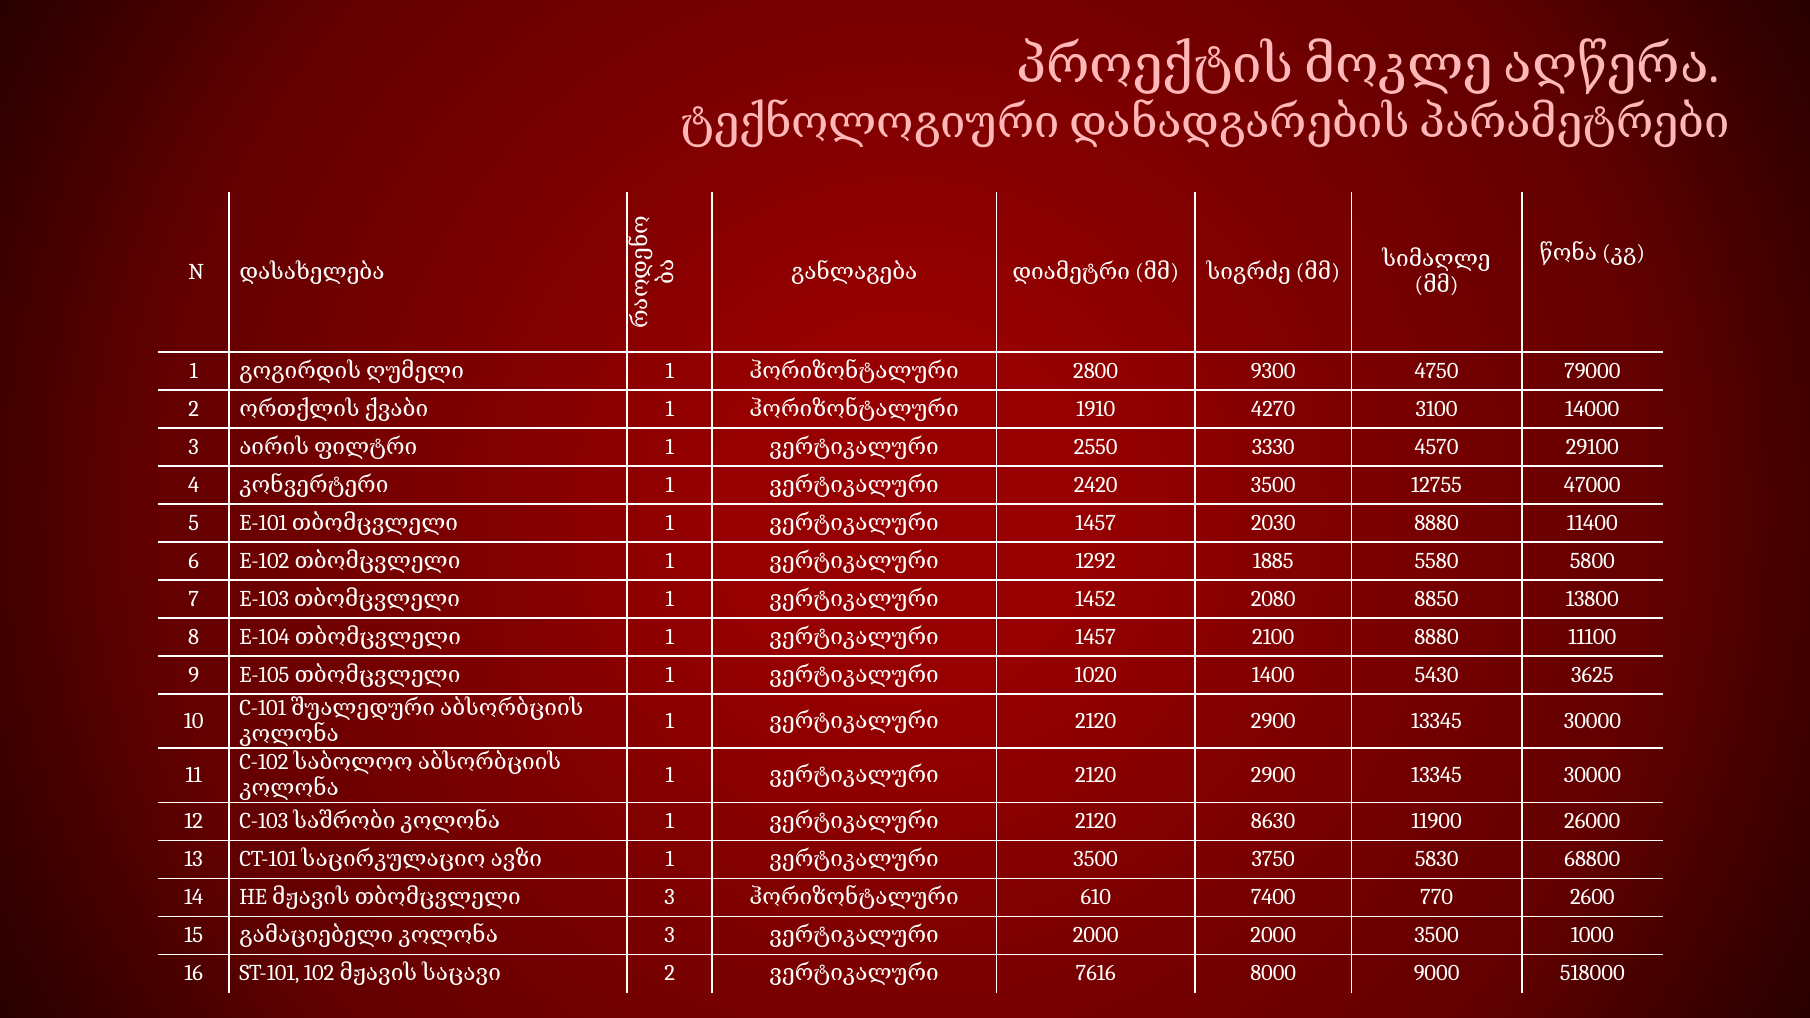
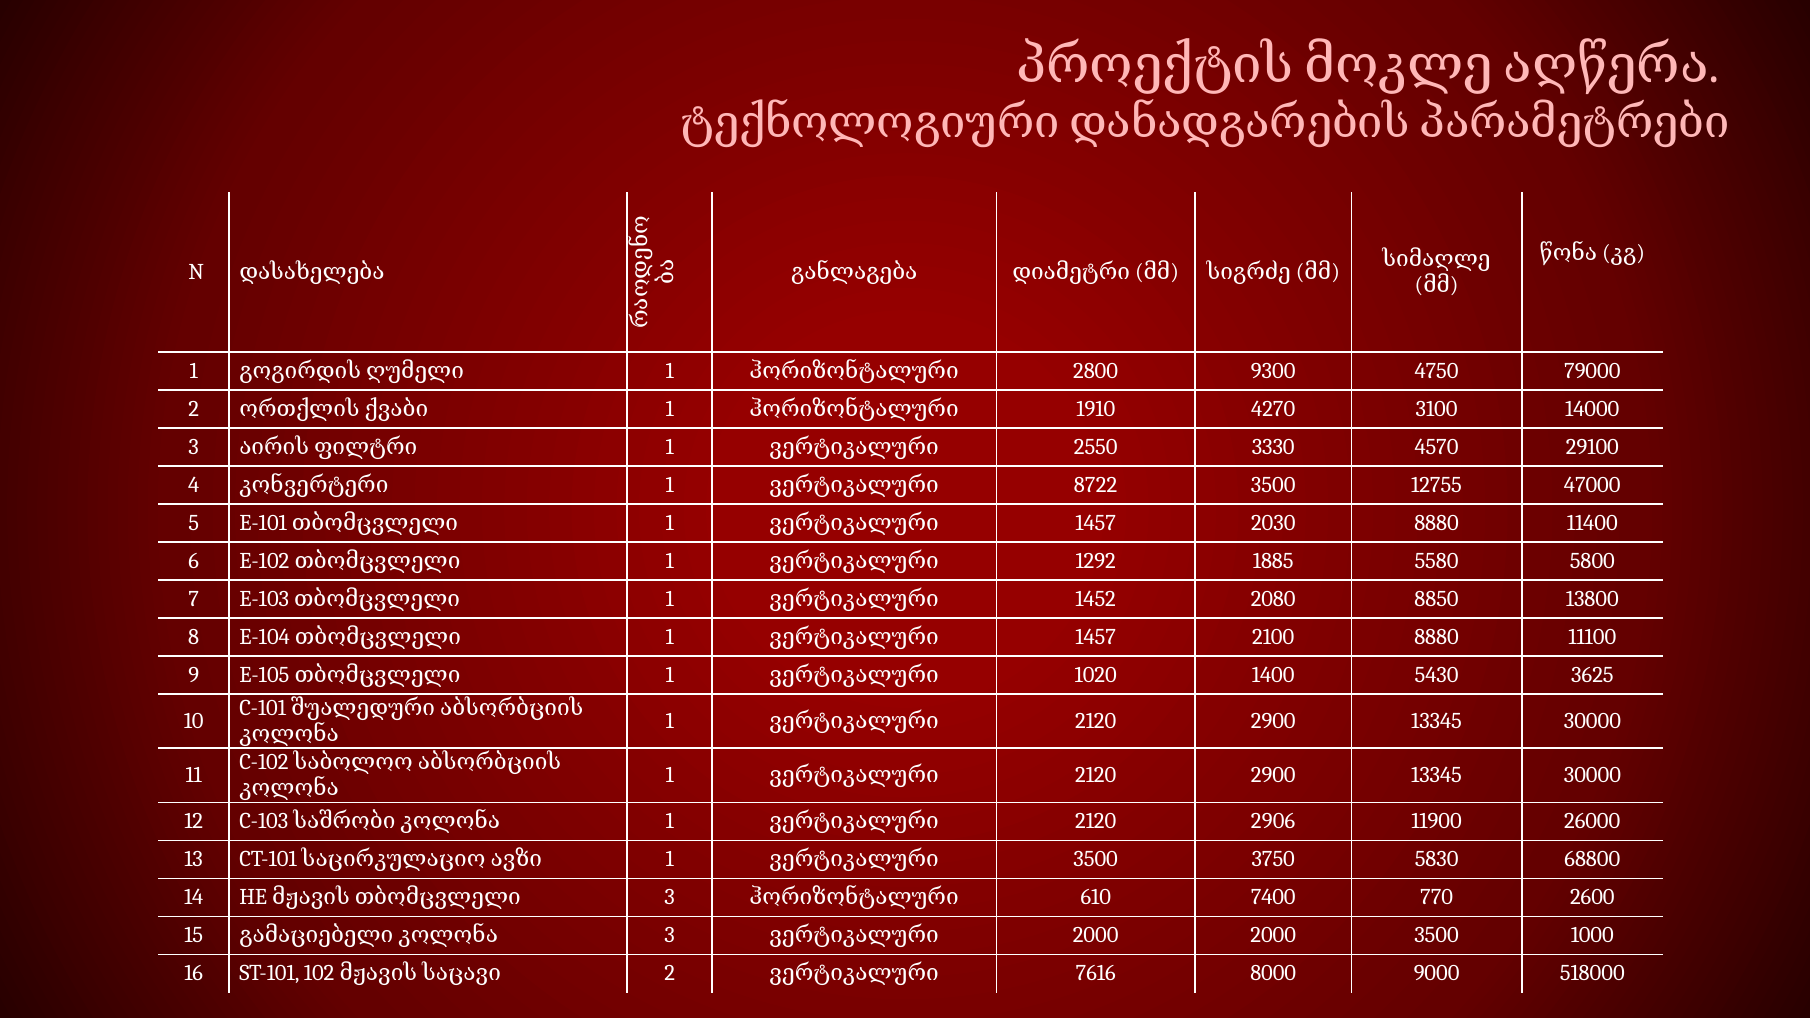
2420: 2420 -> 8722
8630: 8630 -> 2906
